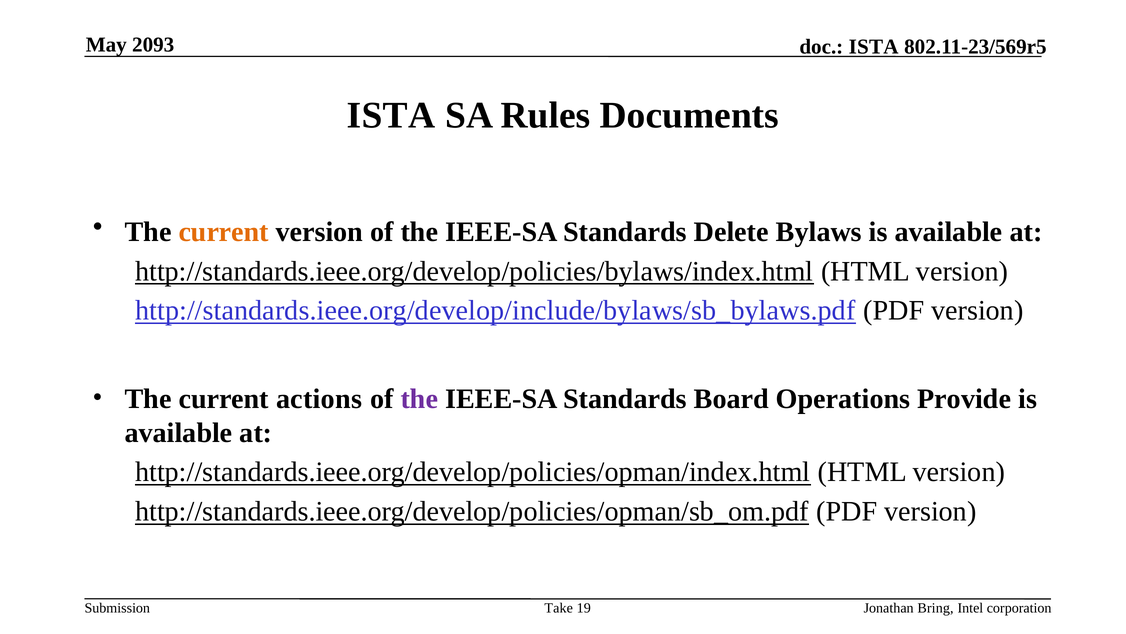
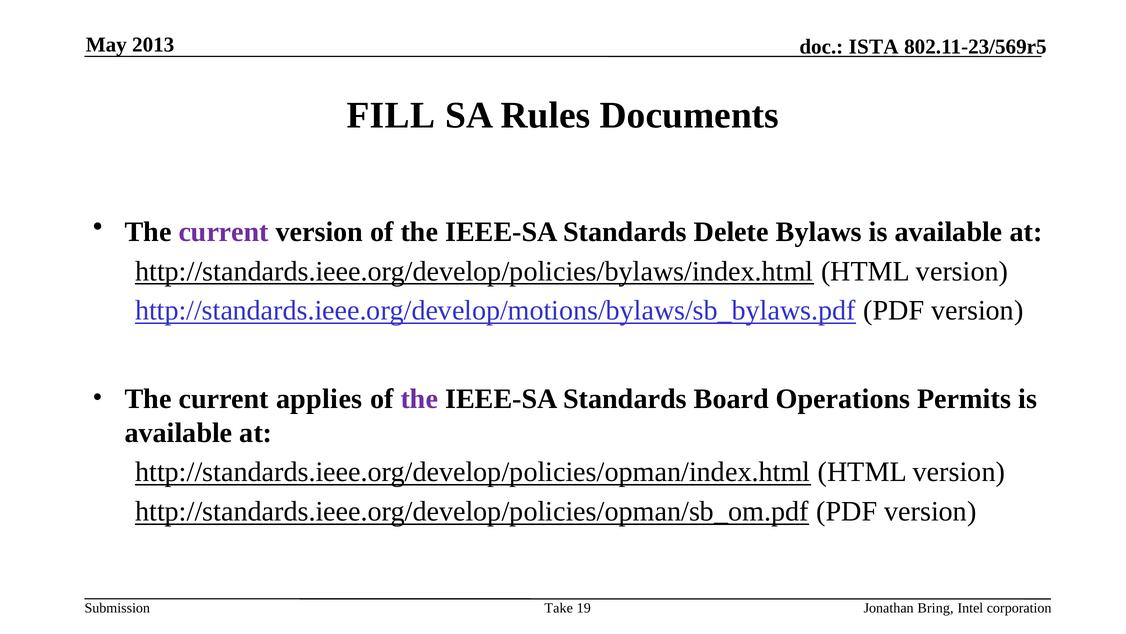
2093: 2093 -> 2013
ISTA at (391, 115): ISTA -> FILL
current at (224, 232) colour: orange -> purple
http://standards.ieee.org/develop/include/bylaws/sb_bylaws.pdf: http://standards.ieee.org/develop/include/bylaws/sb_bylaws.pdf -> http://standards.ieee.org/develop/motions/bylaws/sb_bylaws.pdf
actions: actions -> applies
Provide: Provide -> Permits
